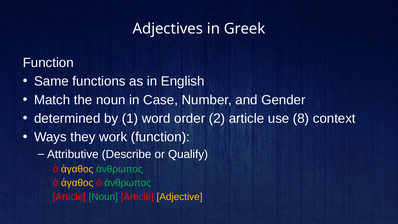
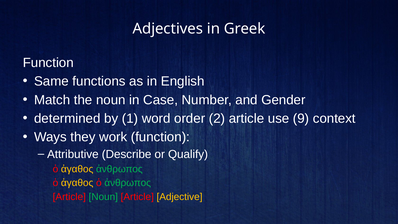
8: 8 -> 9
